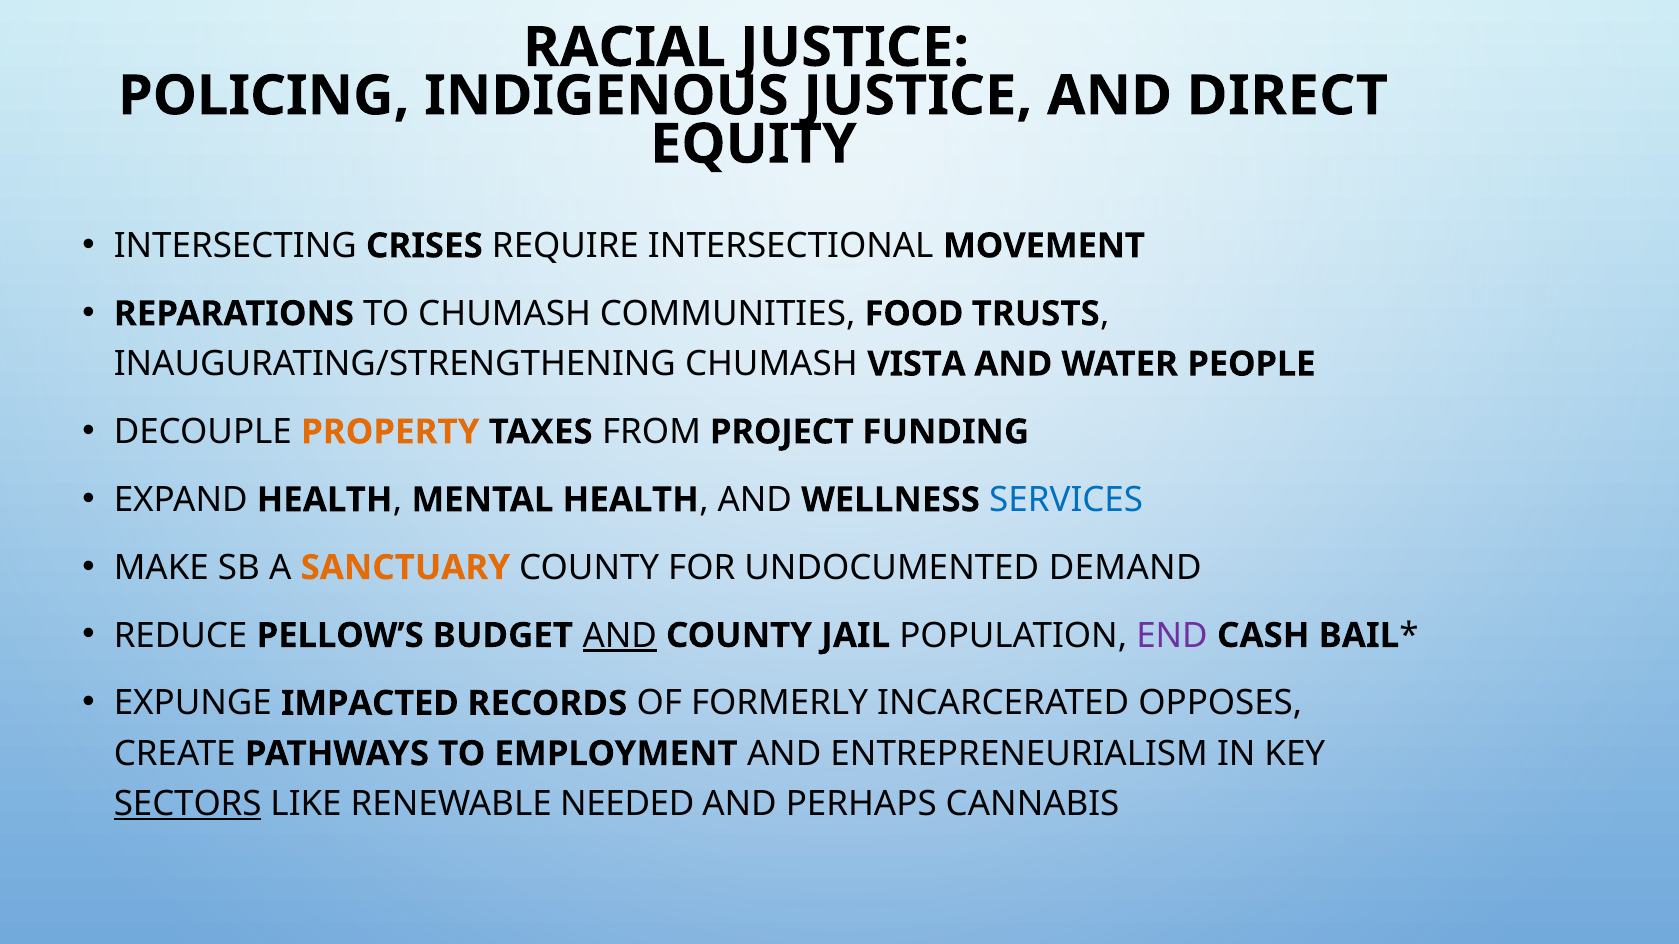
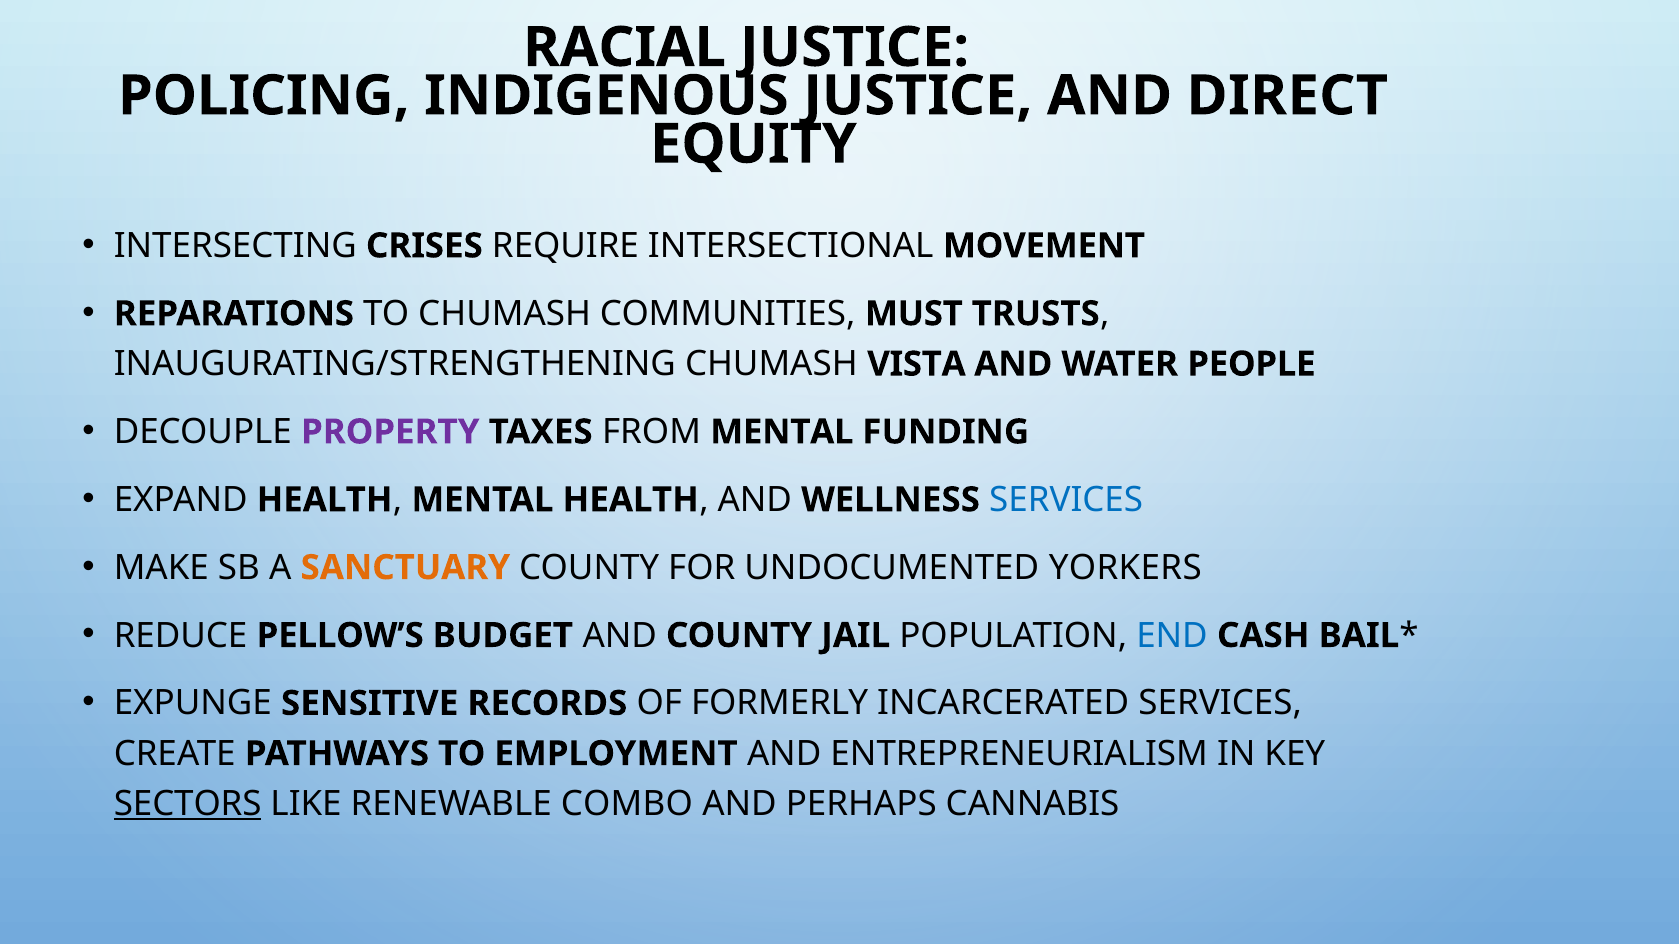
FOOD: FOOD -> MUST
PROPERTY colour: orange -> purple
FROM PROJECT: PROJECT -> MENTAL
DEMAND: DEMAND -> YORKERS
AND at (620, 636) underline: present -> none
END colour: purple -> blue
IMPACTED: IMPACTED -> SENSITIVE
INCARCERATED OPPOSES: OPPOSES -> SERVICES
NEEDED: NEEDED -> COMBO
